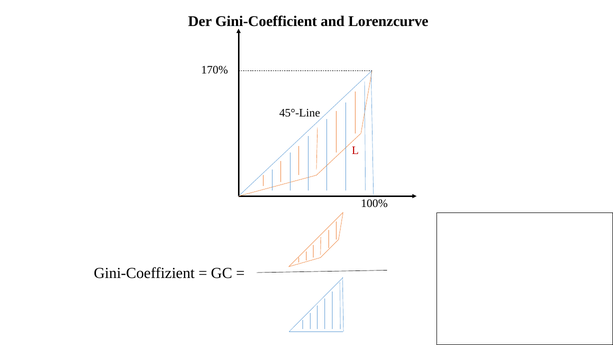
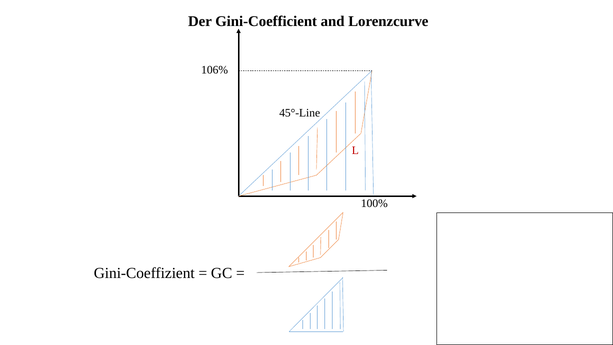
170%: 170% -> 106%
